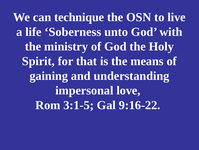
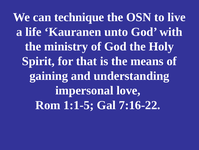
Soberness: Soberness -> Kauranen
3:1-5: 3:1-5 -> 1:1-5
9:16-22: 9:16-22 -> 7:16-22
